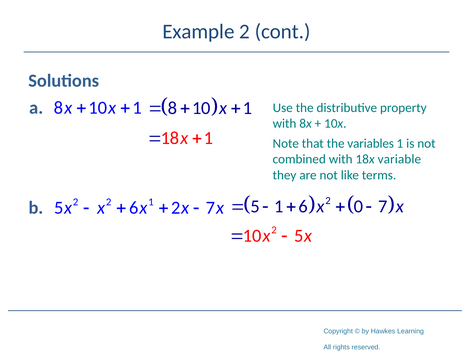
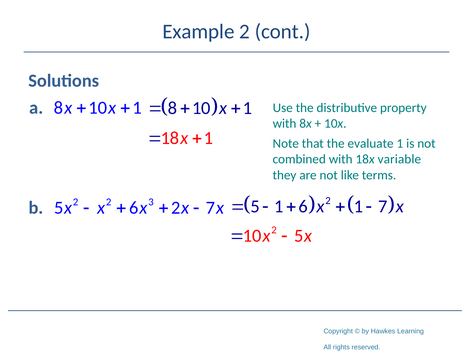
variables: variables -> evaluate
2 1: 1 -> 3
0 at (358, 207): 0 -> 1
